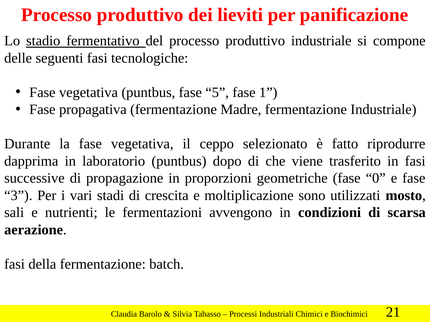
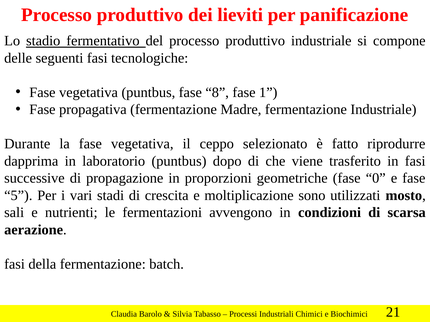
5: 5 -> 8
3: 3 -> 5
